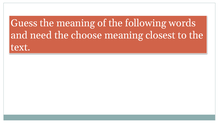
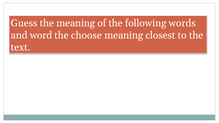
need: need -> word
